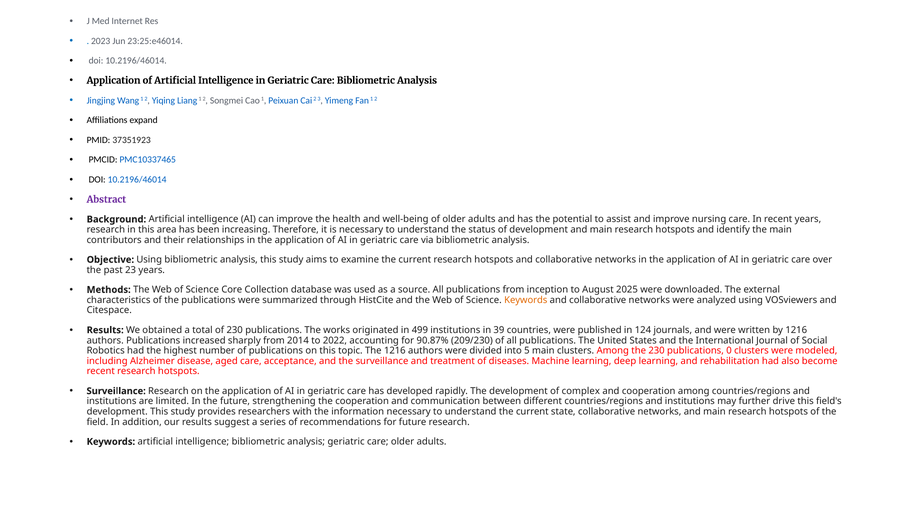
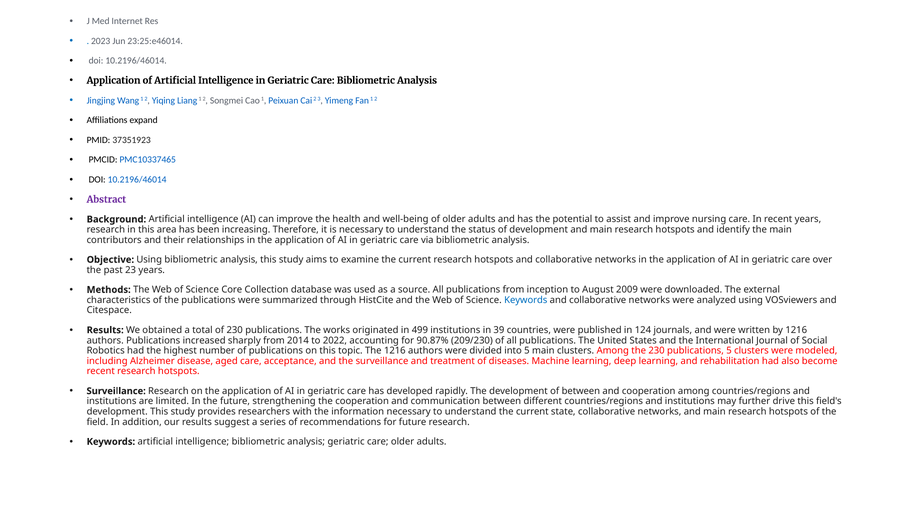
2025: 2025 -> 2009
Keywords at (526, 300) colour: orange -> blue
publications 0: 0 -> 5
of complex: complex -> between
